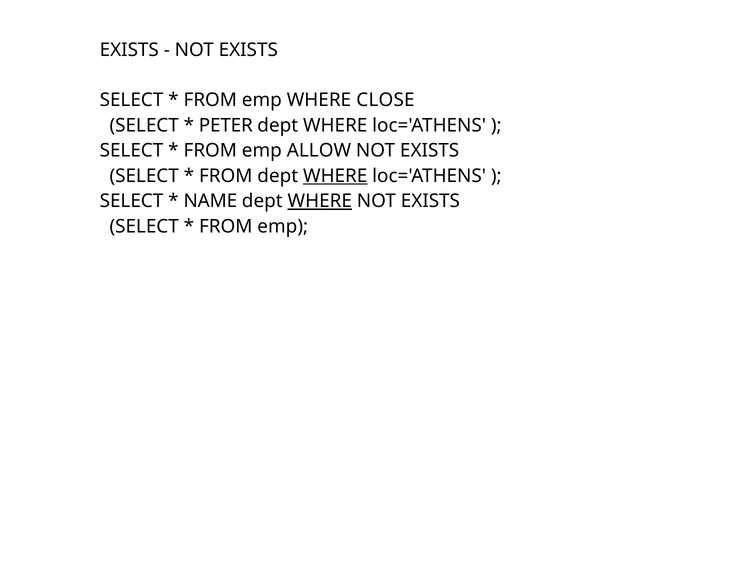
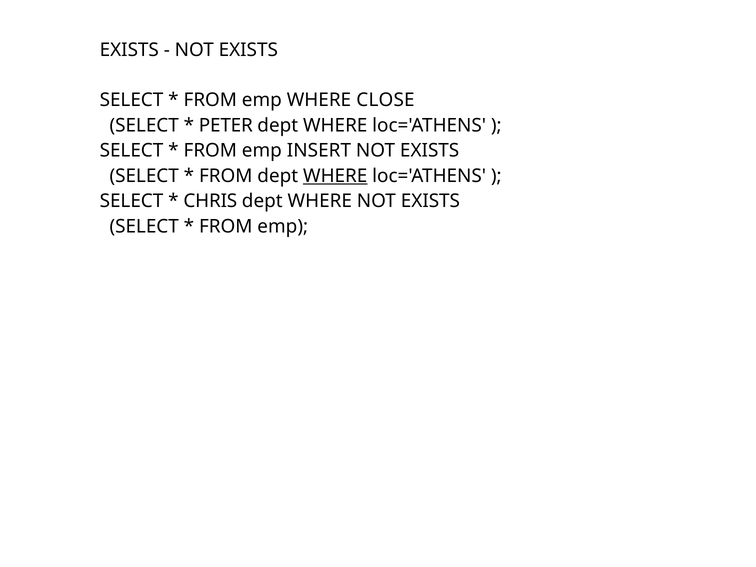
ALLOW: ALLOW -> INSERT
NAME: NAME -> CHRIS
WHERE at (320, 201) underline: present -> none
